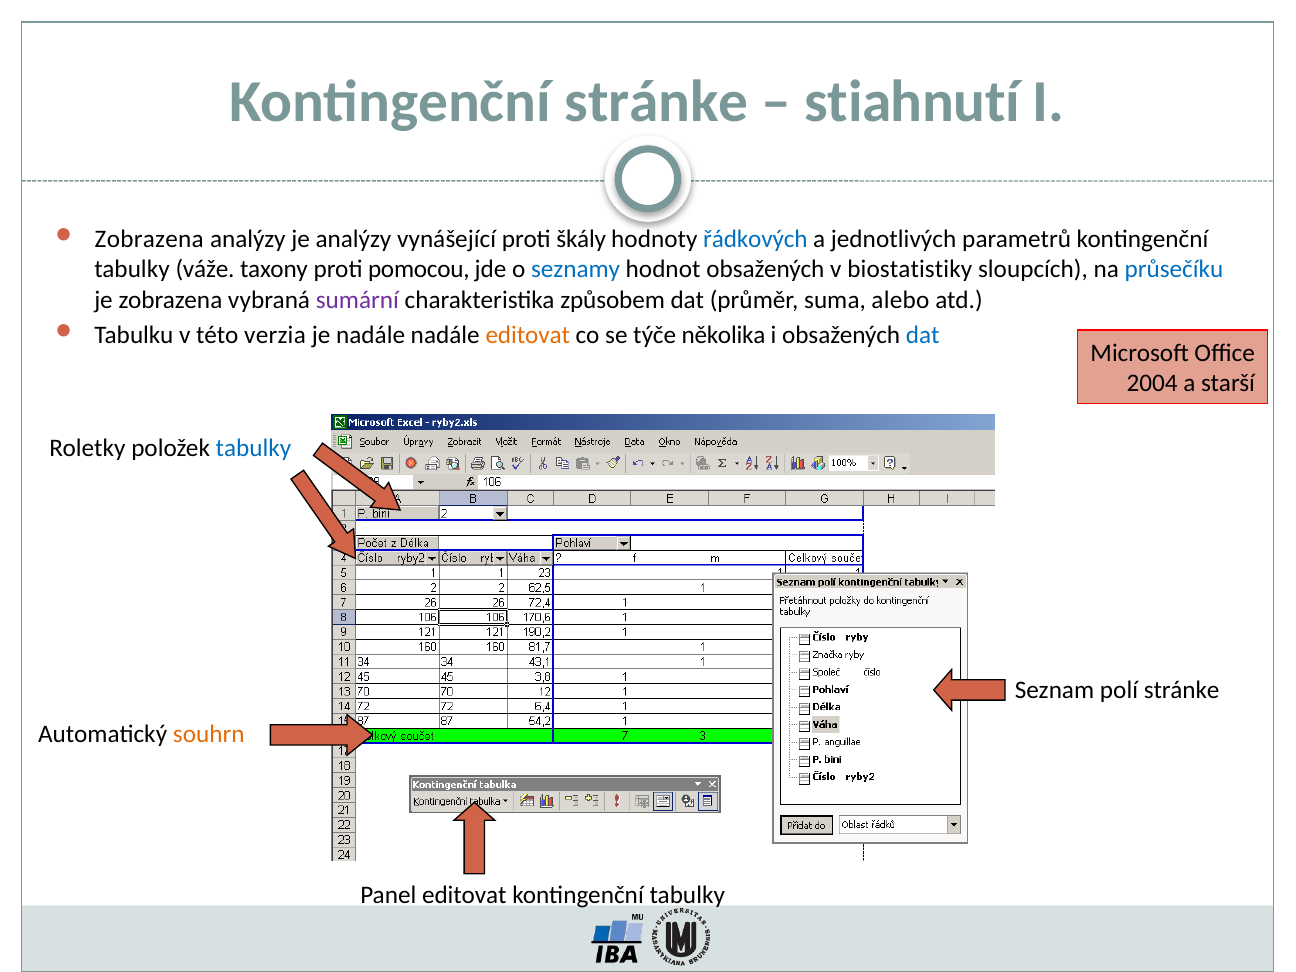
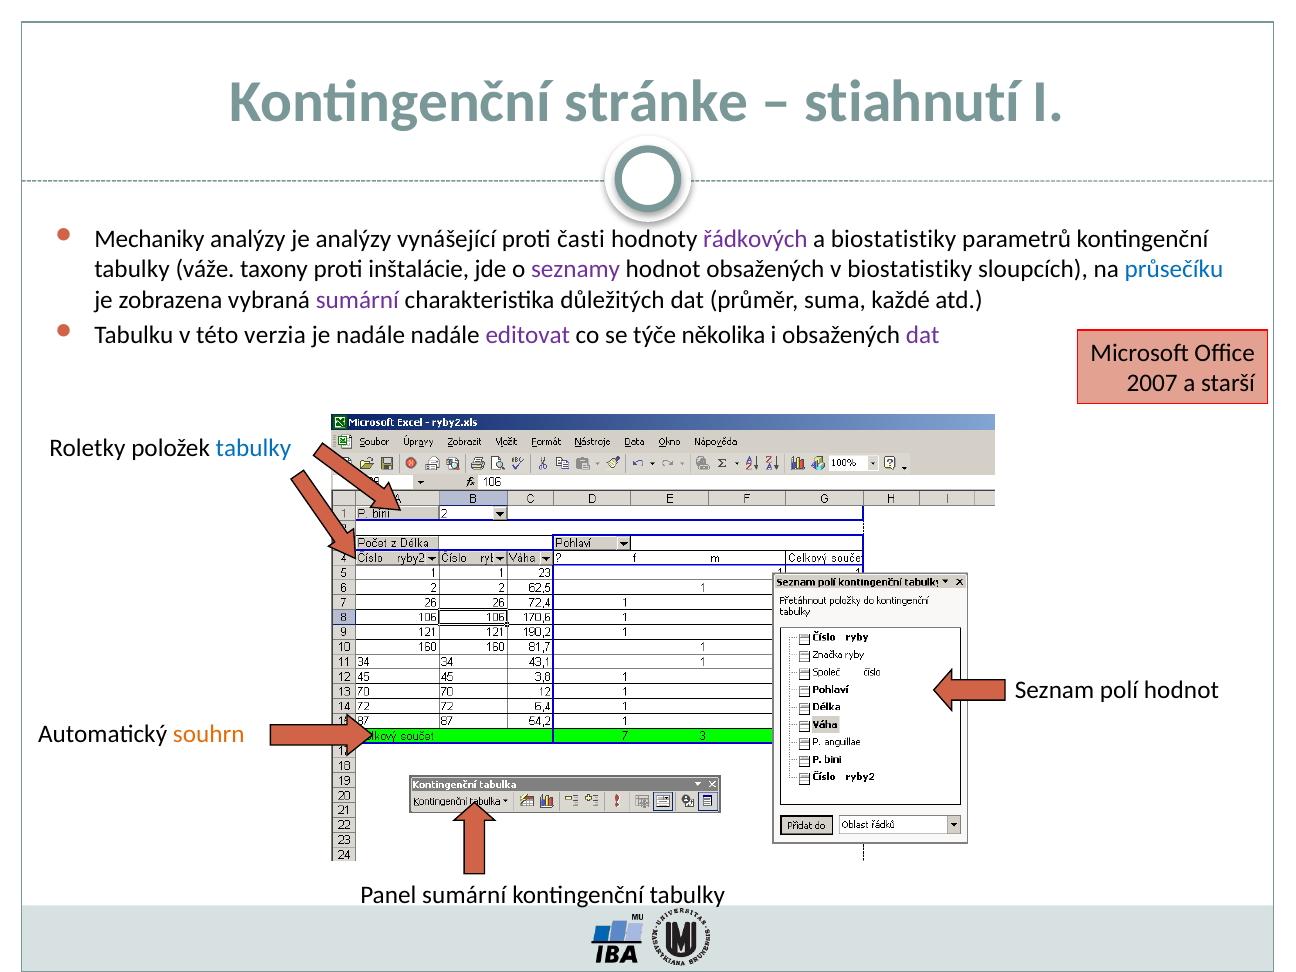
Zobrazena at (149, 239): Zobrazena -> Mechaniky
škály: škály -> časti
řádkových colour: blue -> purple
a jednotlivých: jednotlivých -> biostatistiky
pomocou: pomocou -> inštalácie
seznamy colour: blue -> purple
způsobem: způsobem -> důležitých
alebo: alebo -> každé
editovat at (528, 335) colour: orange -> purple
dat at (923, 335) colour: blue -> purple
2004: 2004 -> 2007
polí stránke: stránke -> hodnot
Panel editovat: editovat -> sumární
